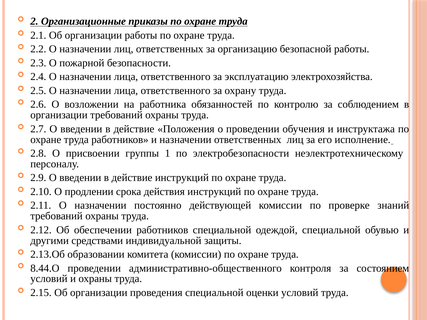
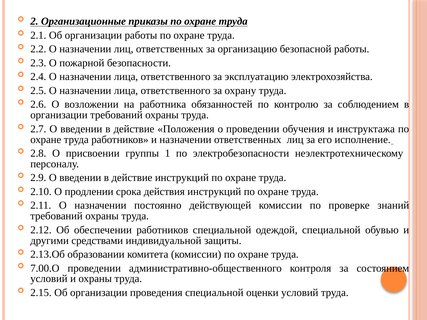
8.44.О: 8.44.О -> 7.00.О
